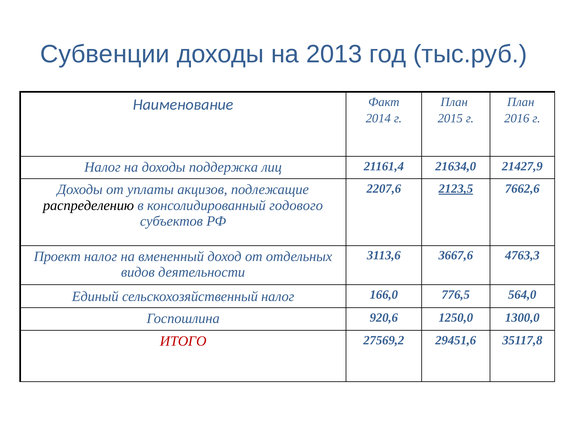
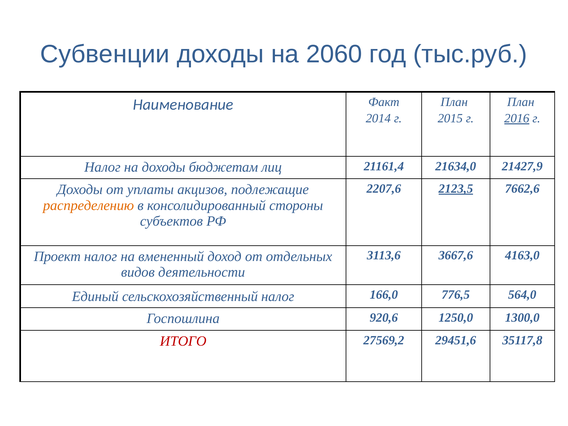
2013: 2013 -> 2060
2016 underline: none -> present
поддержка: поддержка -> бюджетам
распределению colour: black -> orange
годового: годового -> стороны
4763,3: 4763,3 -> 4163,0
